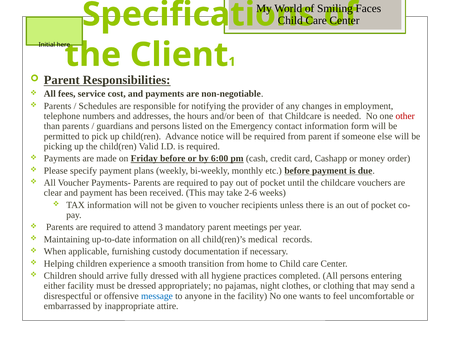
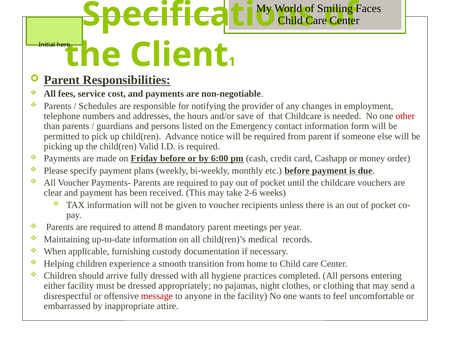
and/or been: been -> save
3: 3 -> 8
message colour: blue -> red
